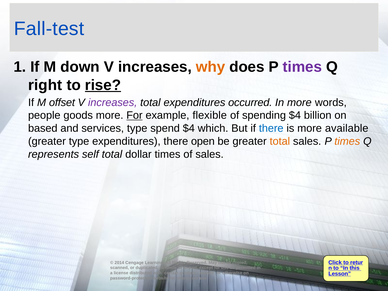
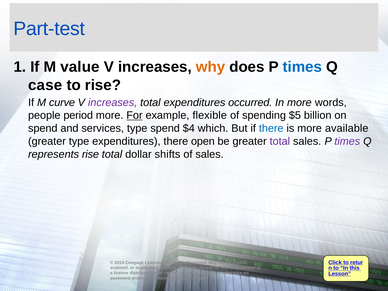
Fall-test: Fall-test -> Part-test
down: down -> value
times at (302, 67) colour: purple -> blue
right: right -> case
rise at (103, 85) underline: present -> none
offset: offset -> curve
goods: goods -> period
spending $4: $4 -> $5
based at (43, 128): based -> spend
total at (280, 141) colour: orange -> purple
times at (347, 141) colour: orange -> purple
represents self: self -> rise
dollar times: times -> shifts
